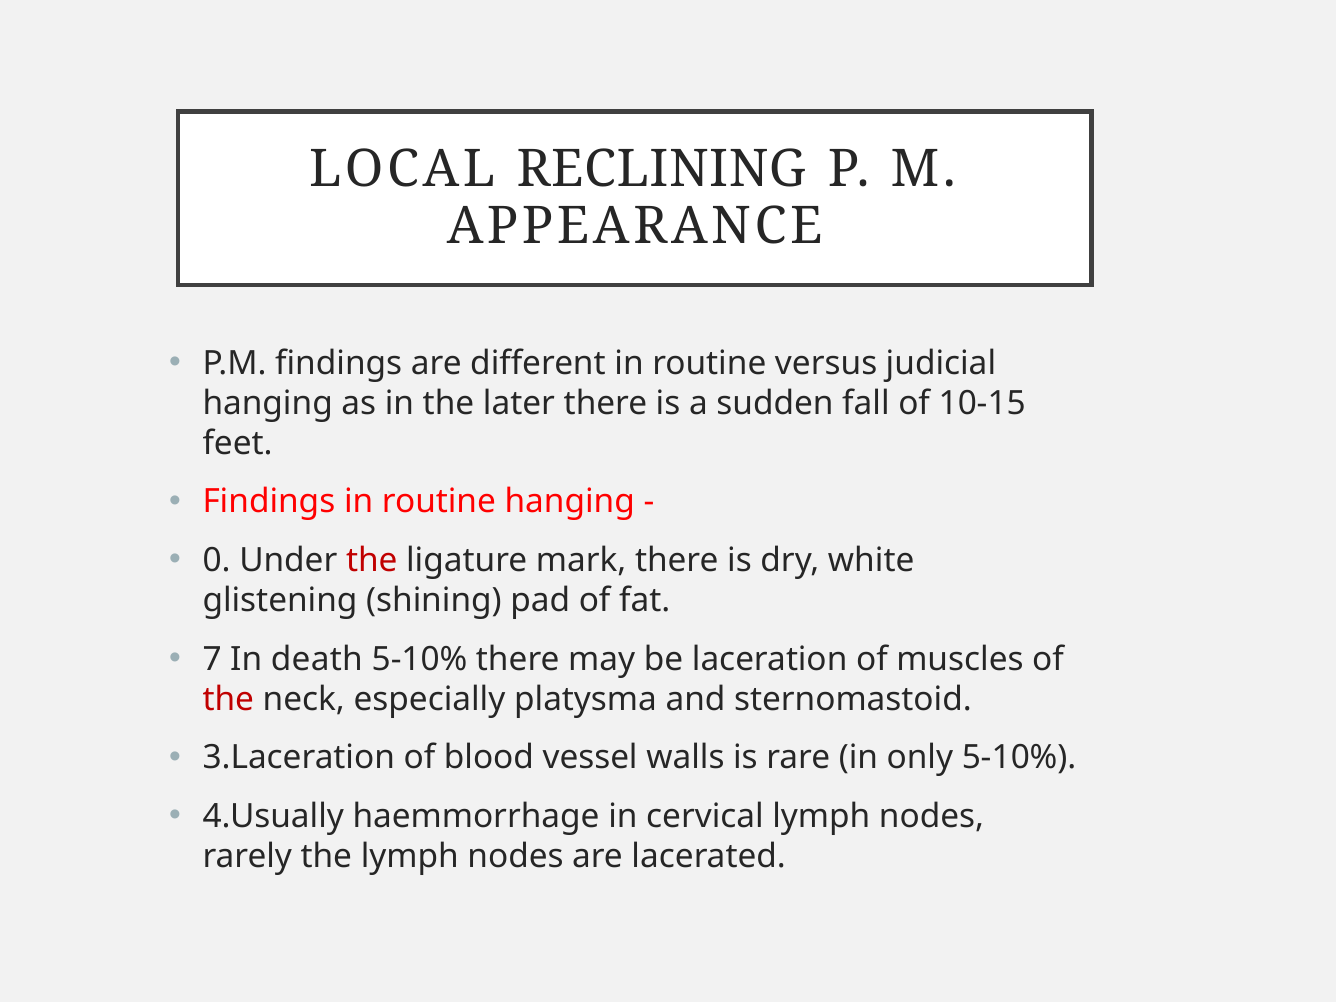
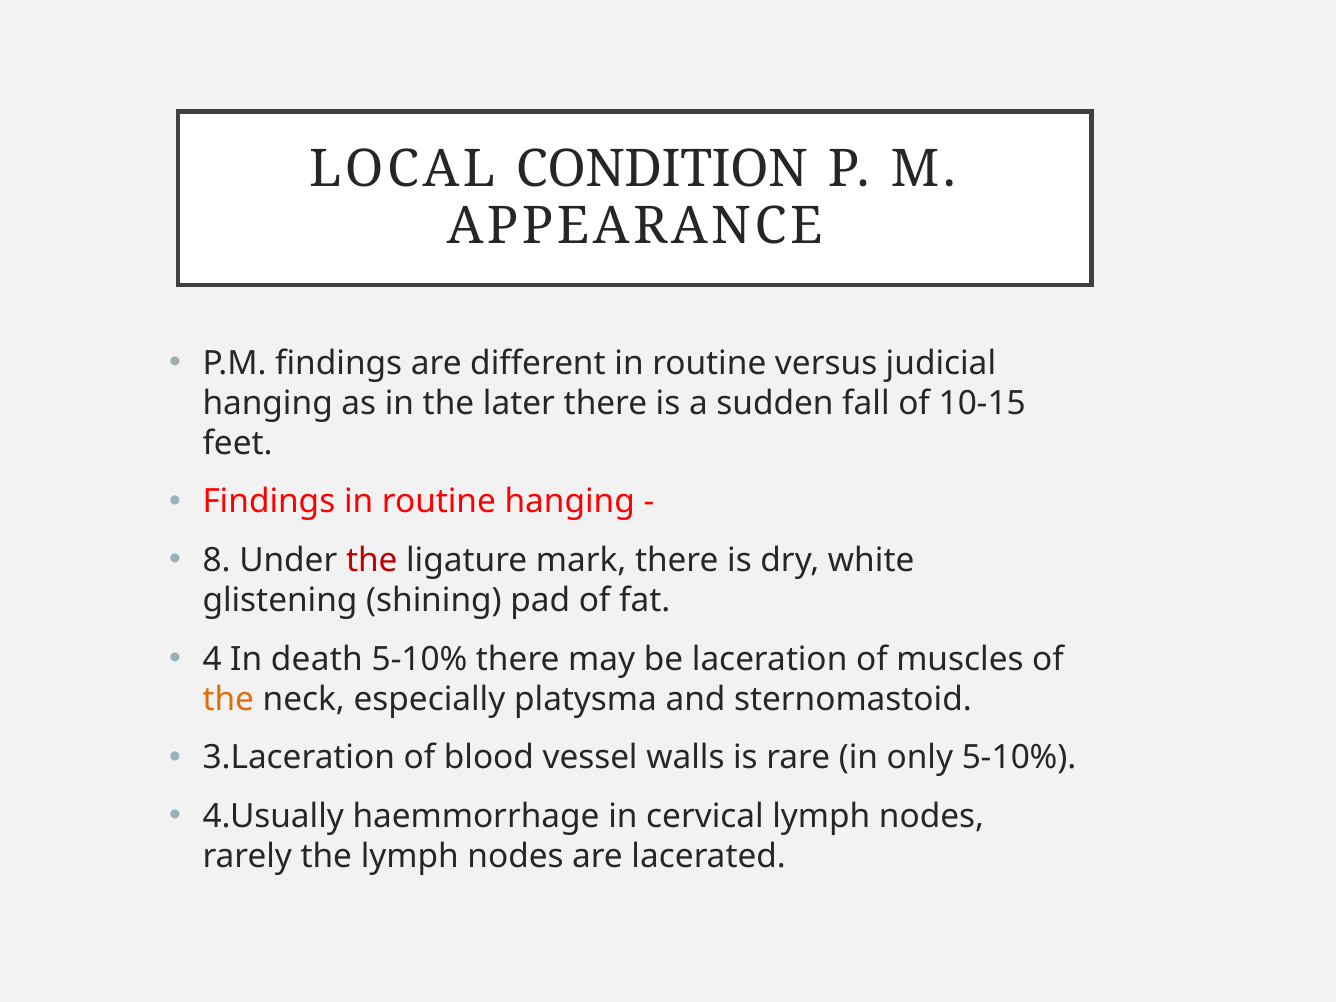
RECLINING: RECLINING -> CONDITION
0: 0 -> 8
7: 7 -> 4
the at (228, 699) colour: red -> orange
